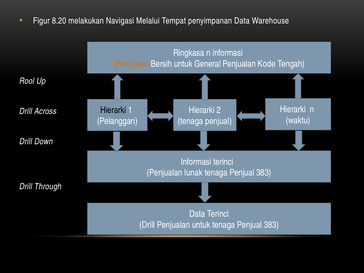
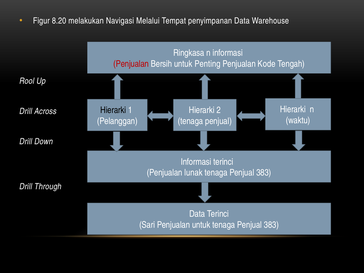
Penjualan at (131, 64) colour: orange -> red
General: General -> Penting
Drill at (147, 225): Drill -> Sari
